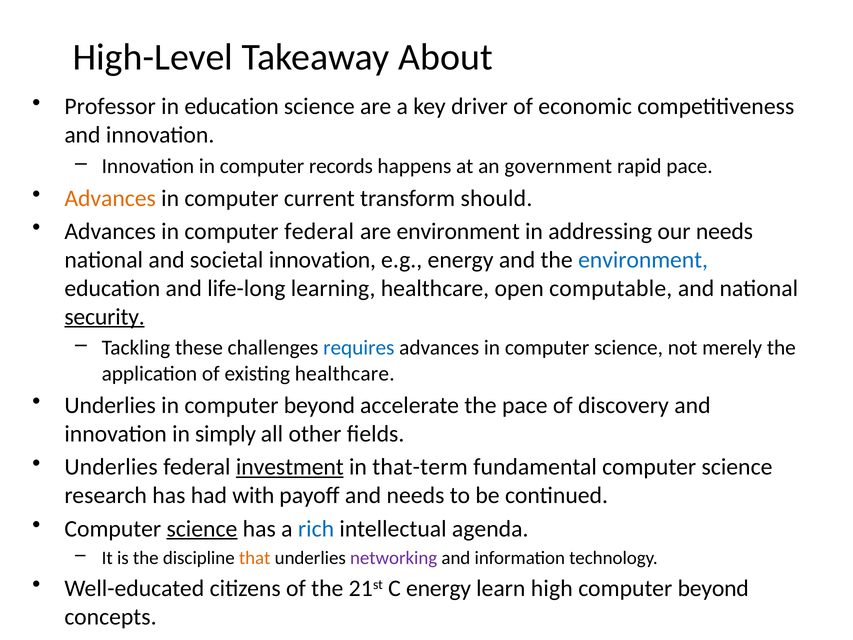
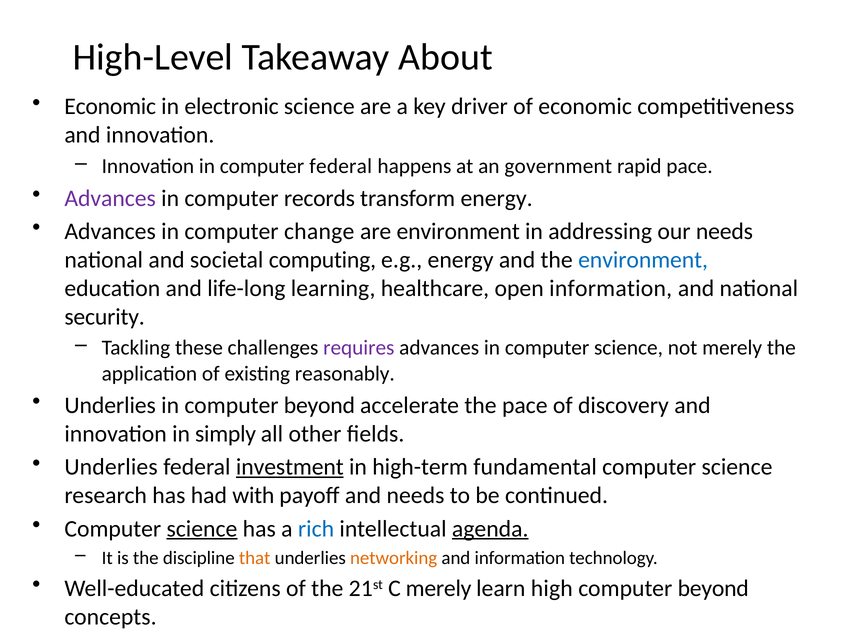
Professor at (110, 107): Professor -> Economic
in education: education -> electronic
computer records: records -> federal
Advances at (110, 198) colour: orange -> purple
current: current -> records
transform should: should -> energy
computer federal: federal -> change
societal innovation: innovation -> computing
open computable: computable -> information
security underline: present -> none
requires colour: blue -> purple
existing healthcare: healthcare -> reasonably
that-term: that-term -> high-term
agenda underline: none -> present
networking colour: purple -> orange
C energy: energy -> merely
